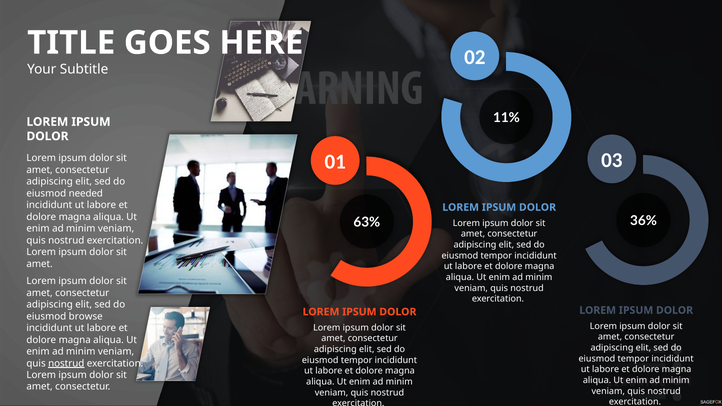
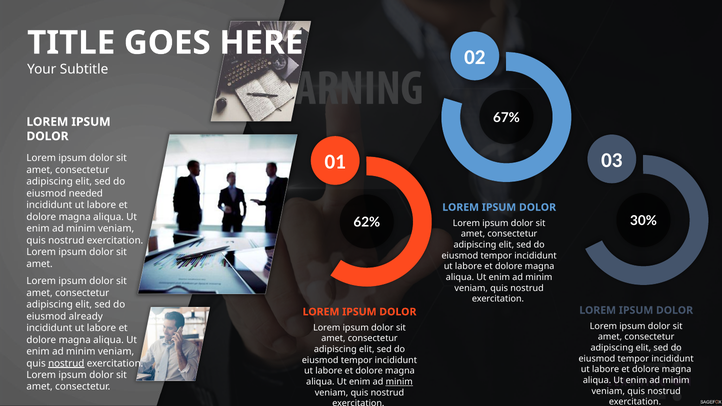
11%: 11% -> 67%
36%: 36% -> 30%
63%: 63% -> 62%
browse: browse -> already
minim at (399, 382) underline: none -> present
